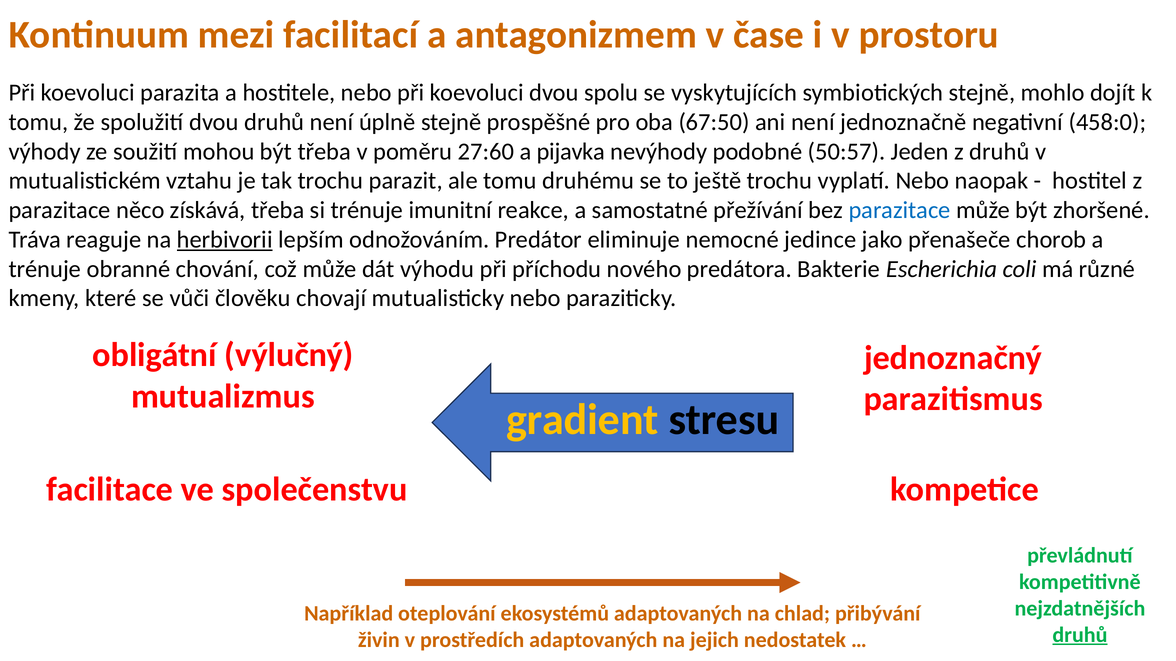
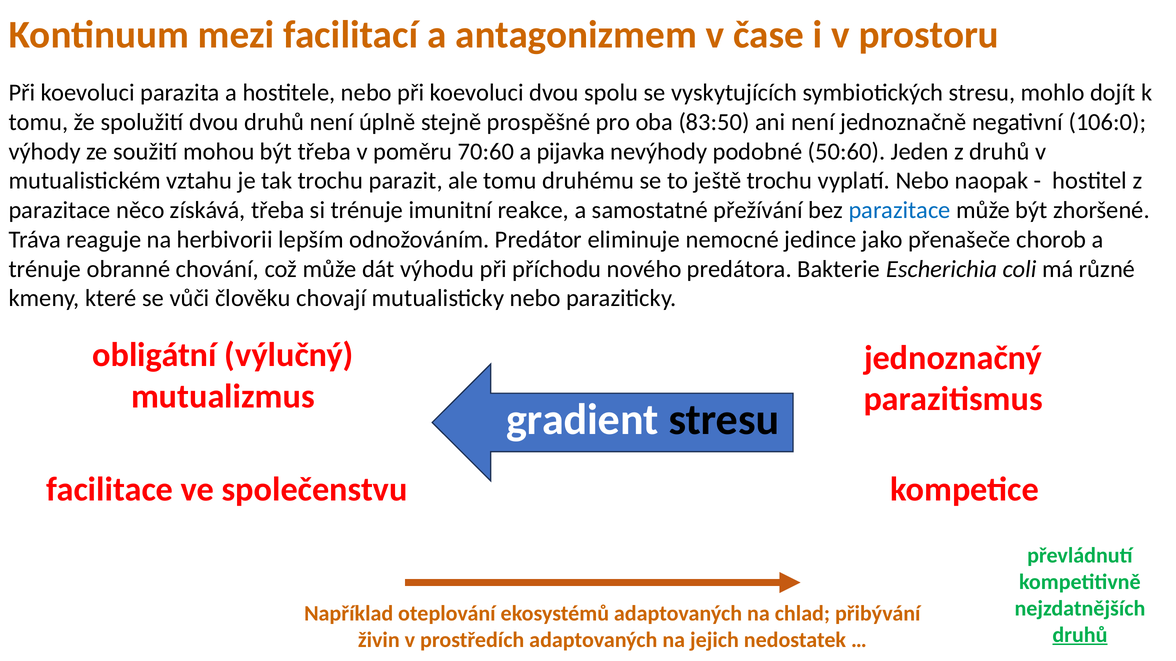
symbiotických stejně: stejně -> stresu
67:50: 67:50 -> 83:50
458:0: 458:0 -> 106:0
27:60: 27:60 -> 70:60
50:57: 50:57 -> 50:60
herbivorii underline: present -> none
gradient colour: yellow -> white
